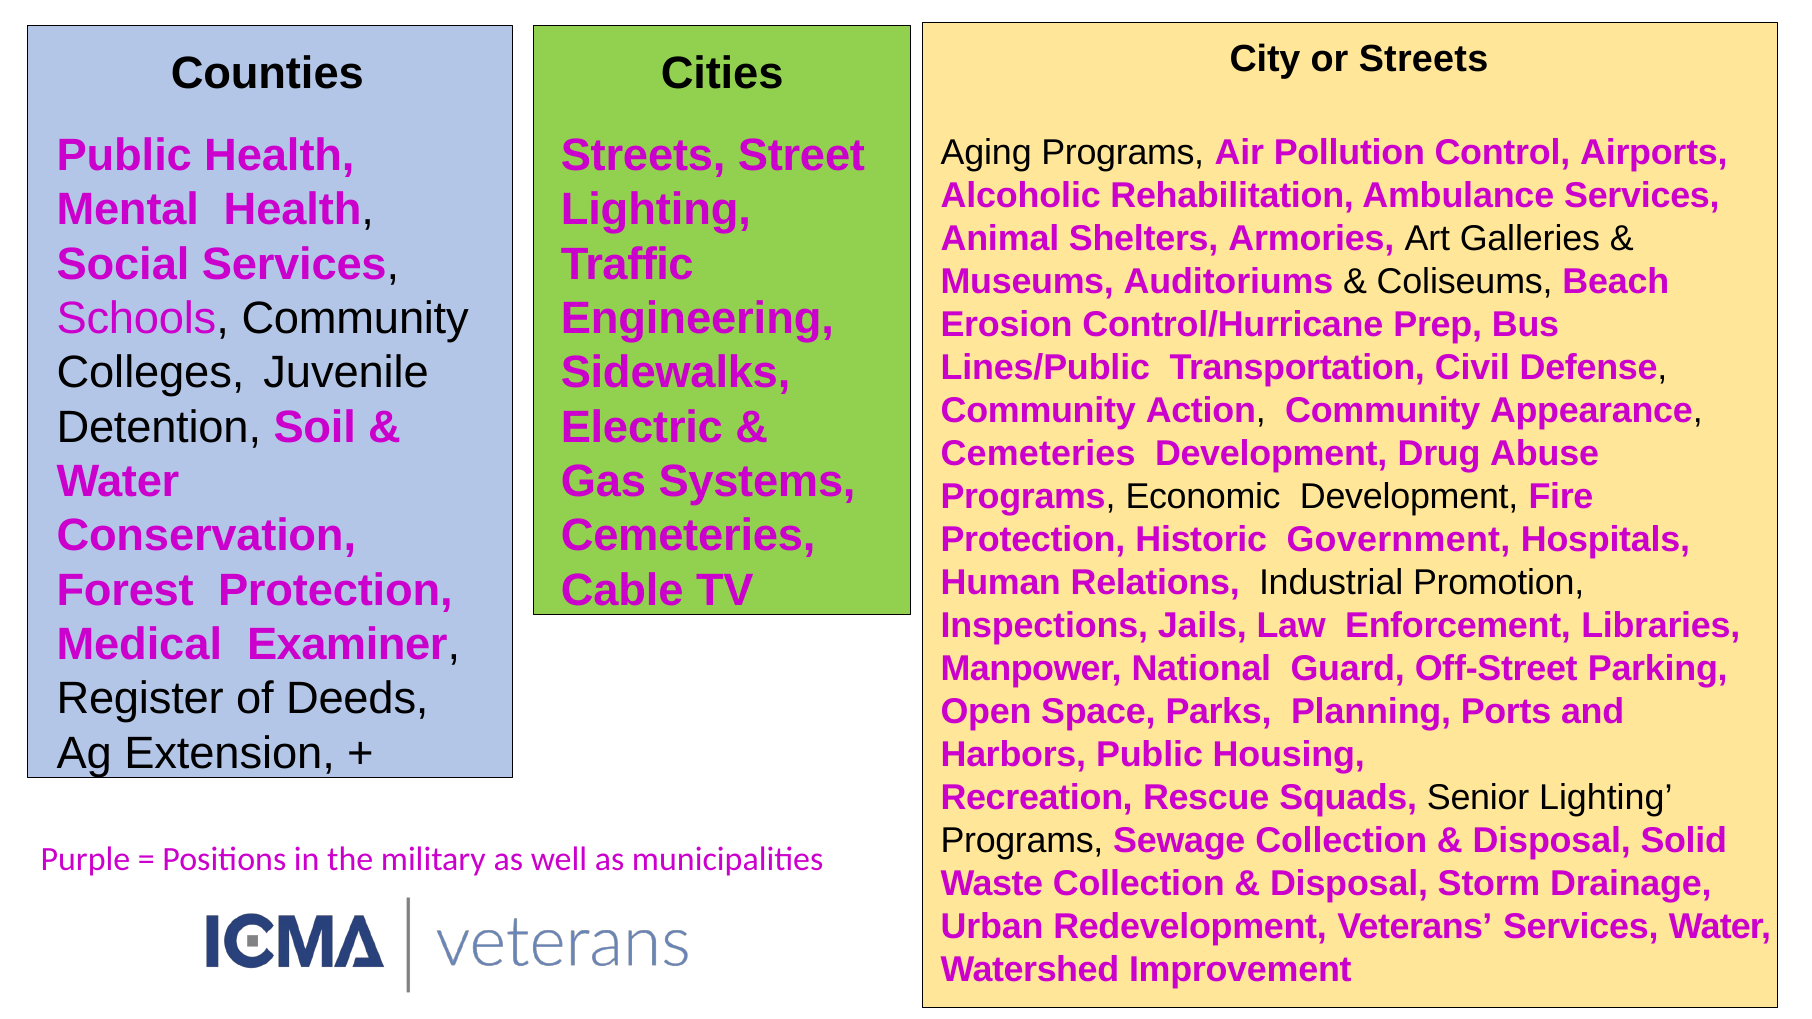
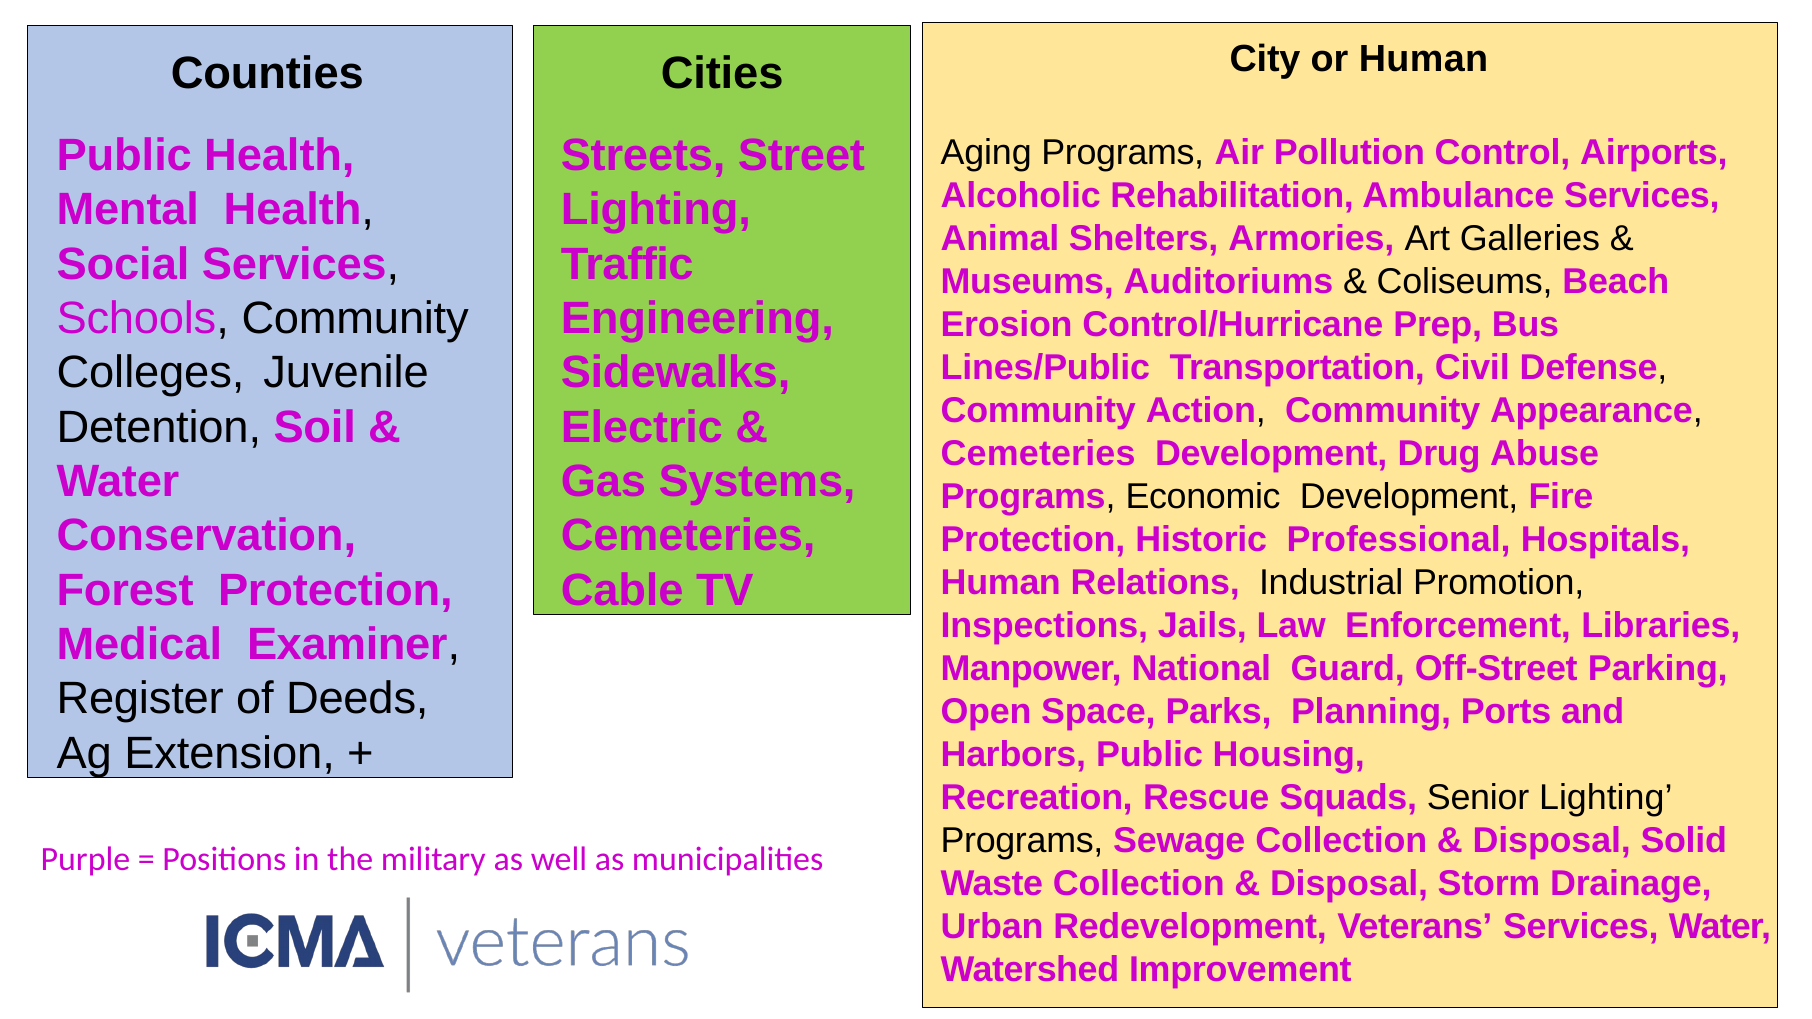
or Streets: Streets -> Human
Government: Government -> Professional
